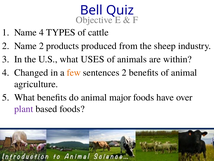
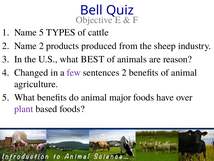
Name 4: 4 -> 5
USES: USES -> BEST
within: within -> reason
few colour: orange -> purple
